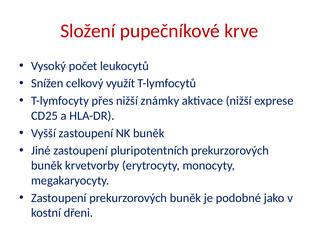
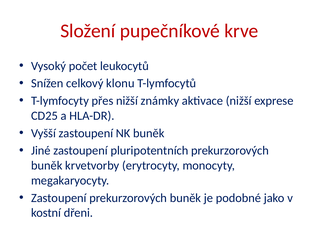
využít: využít -> klonu
